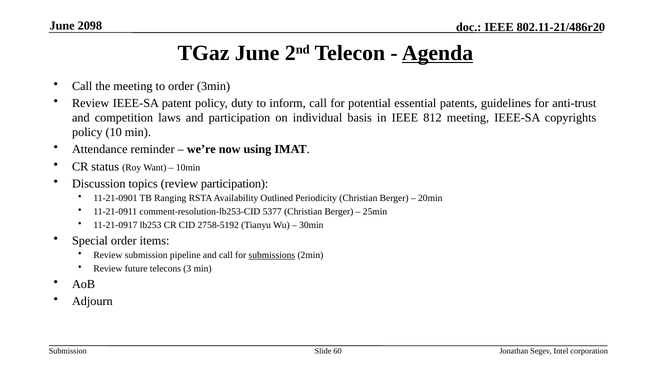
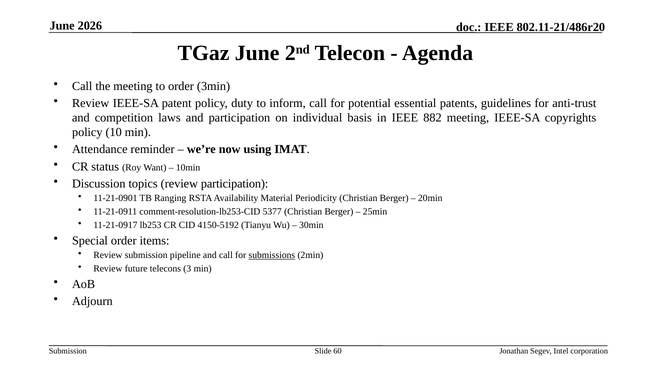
2098: 2098 -> 2026
Agenda underline: present -> none
812: 812 -> 882
Outlined: Outlined -> Material
2758-5192: 2758-5192 -> 4150-5192
